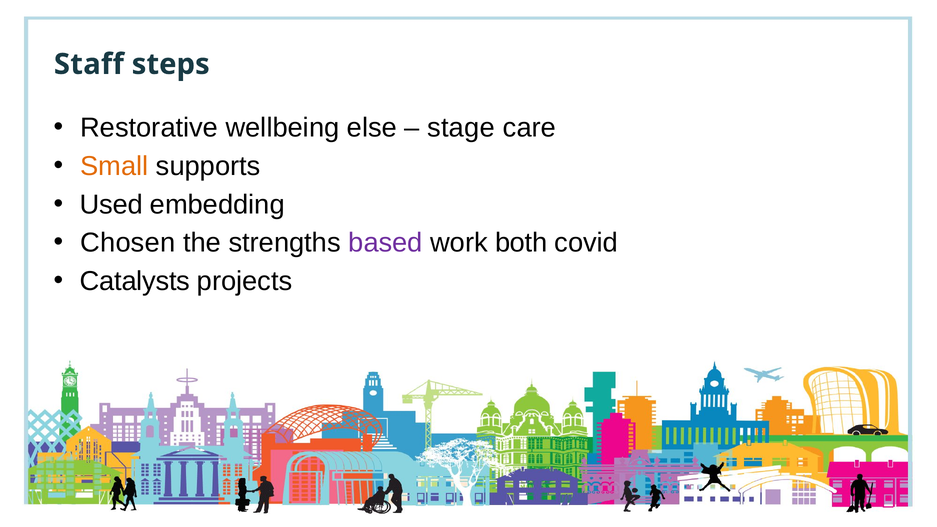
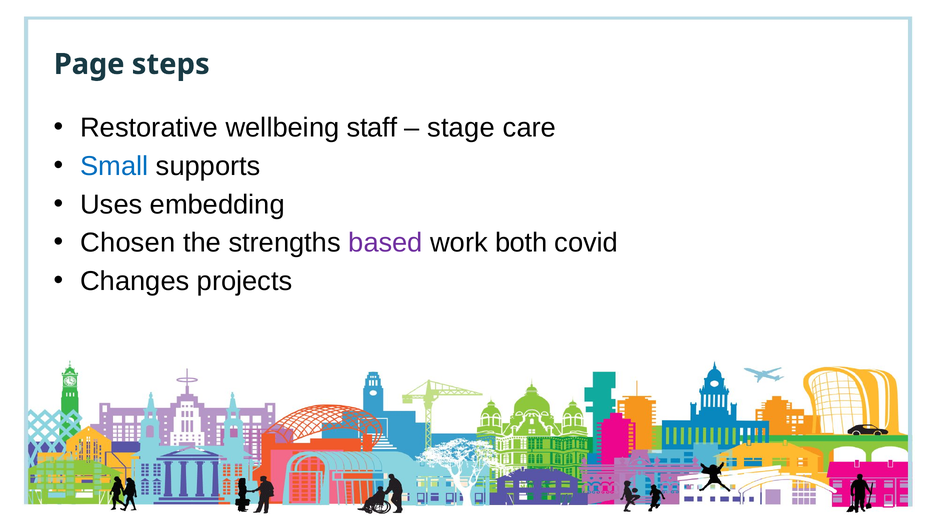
Staff: Staff -> Page
else: else -> staff
Small colour: orange -> blue
Used: Used -> Uses
Catalysts: Catalysts -> Changes
